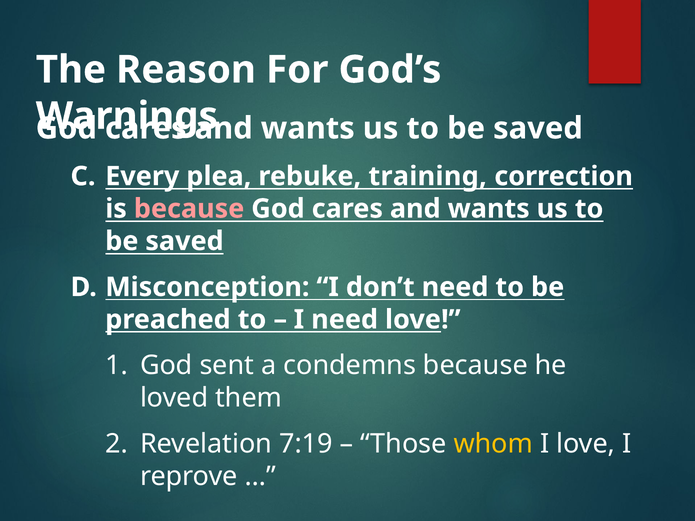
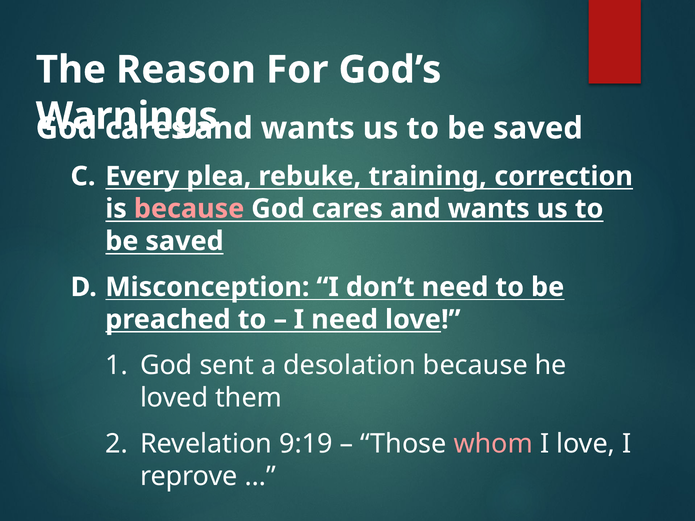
condemns: condemns -> desolation
7:19: 7:19 -> 9:19
whom colour: yellow -> pink
